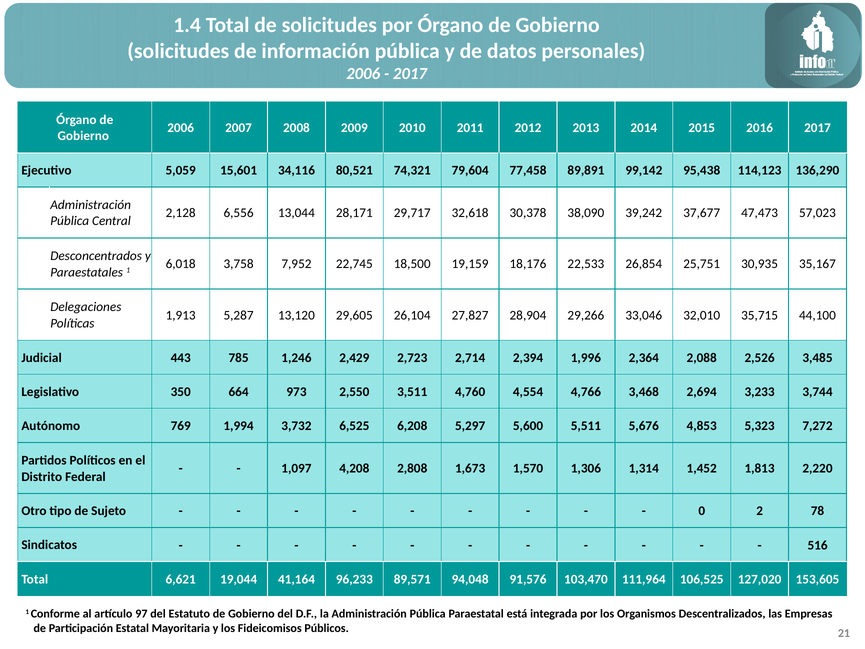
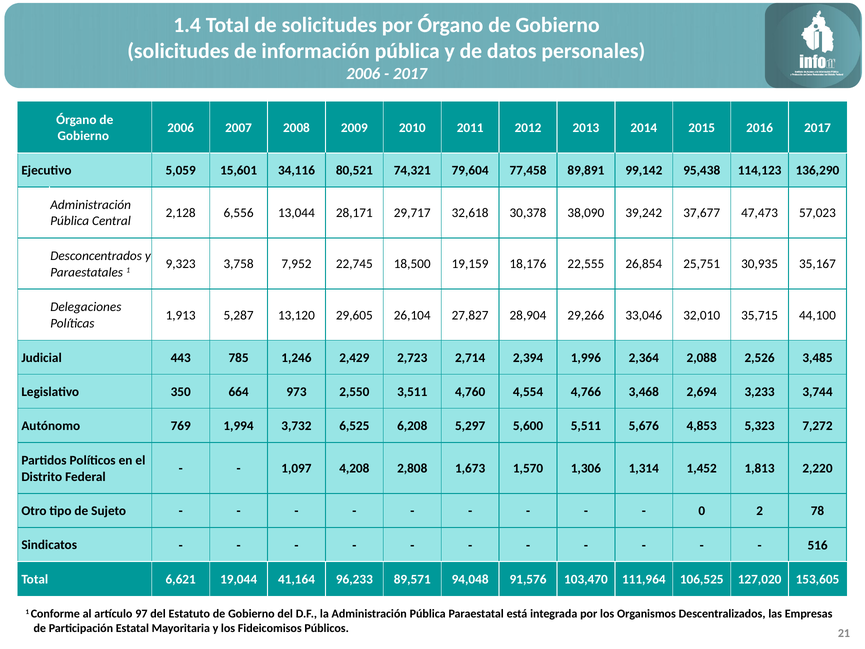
6,018: 6,018 -> 9,323
22,533: 22,533 -> 22,555
